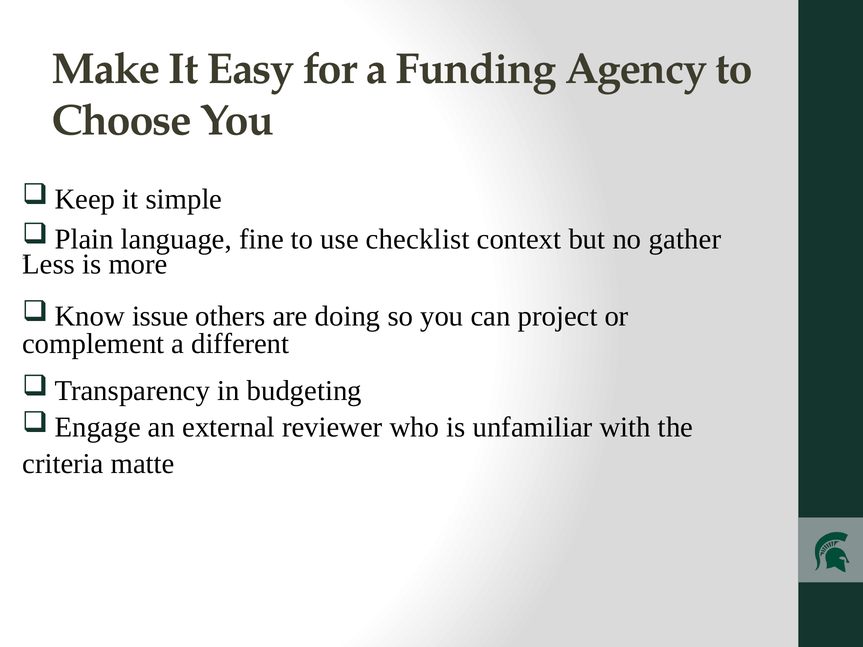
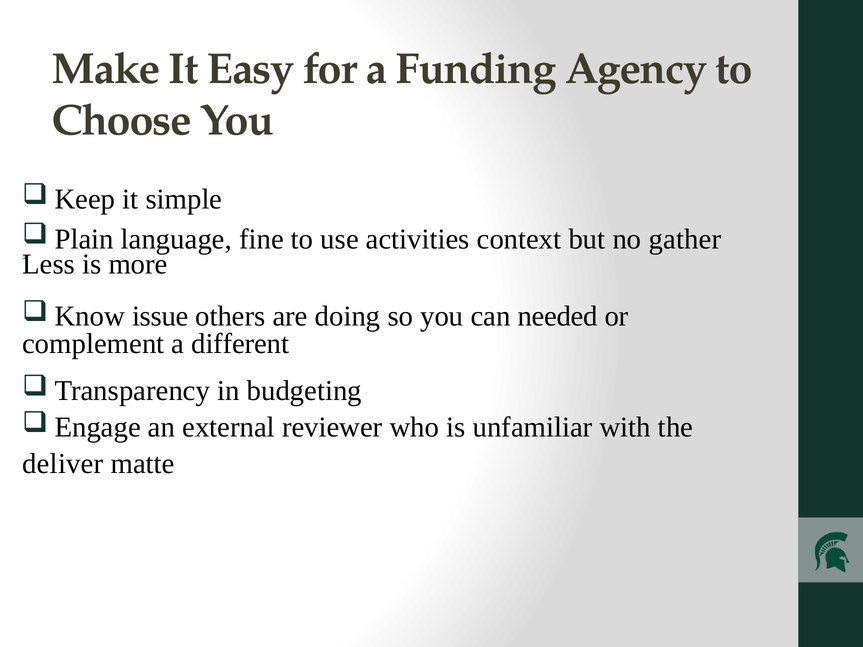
checklist: checklist -> activities
project: project -> needed
criteria: criteria -> deliver
